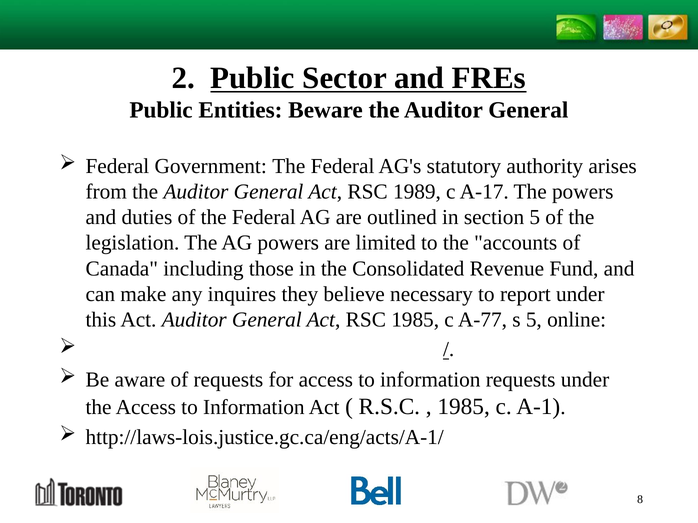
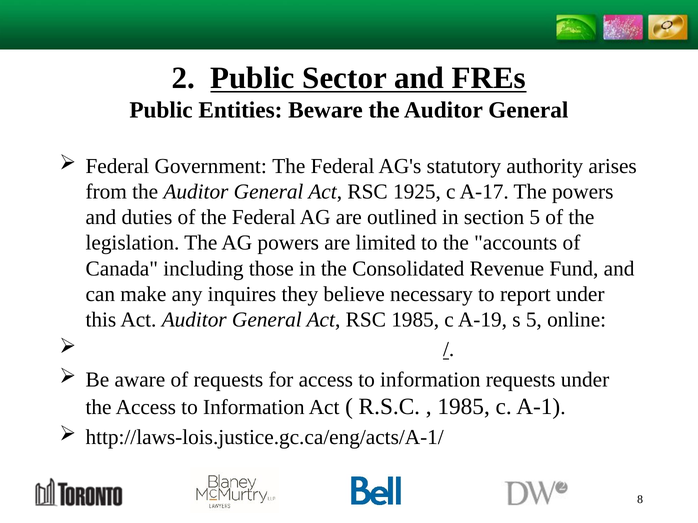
1989: 1989 -> 1925
A-77: A-77 -> A-19
